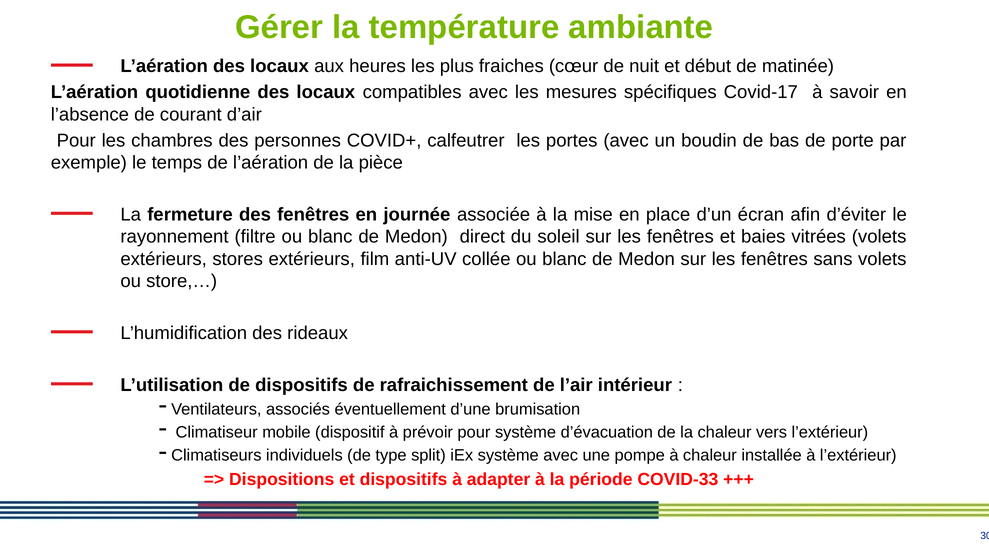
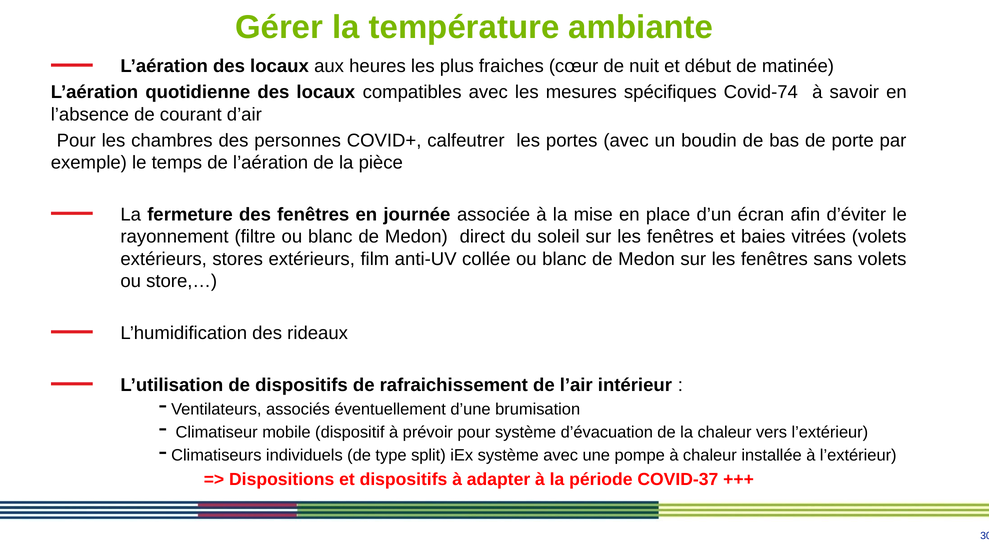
Covid-17: Covid-17 -> Covid-74
COVID-33: COVID-33 -> COVID-37
